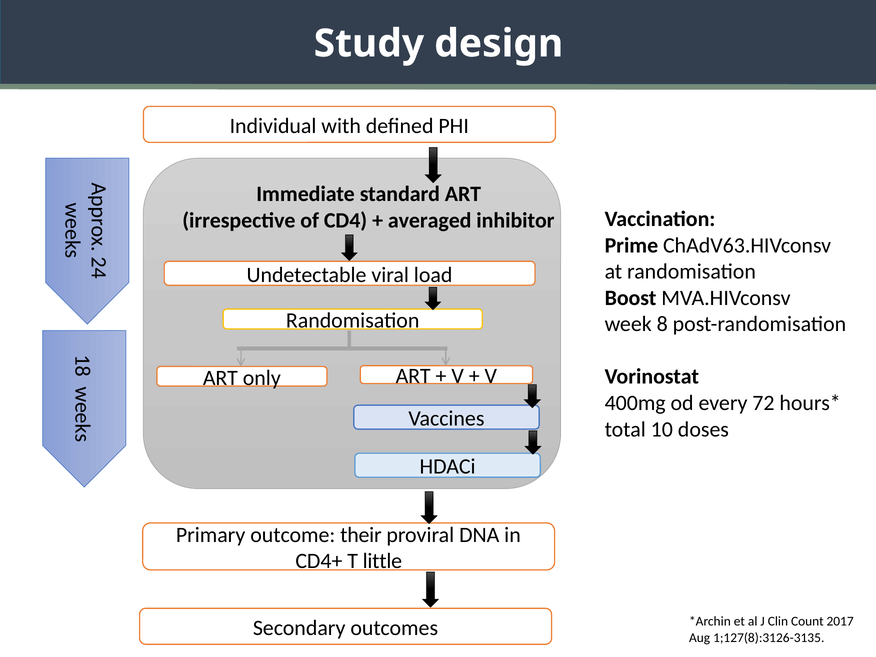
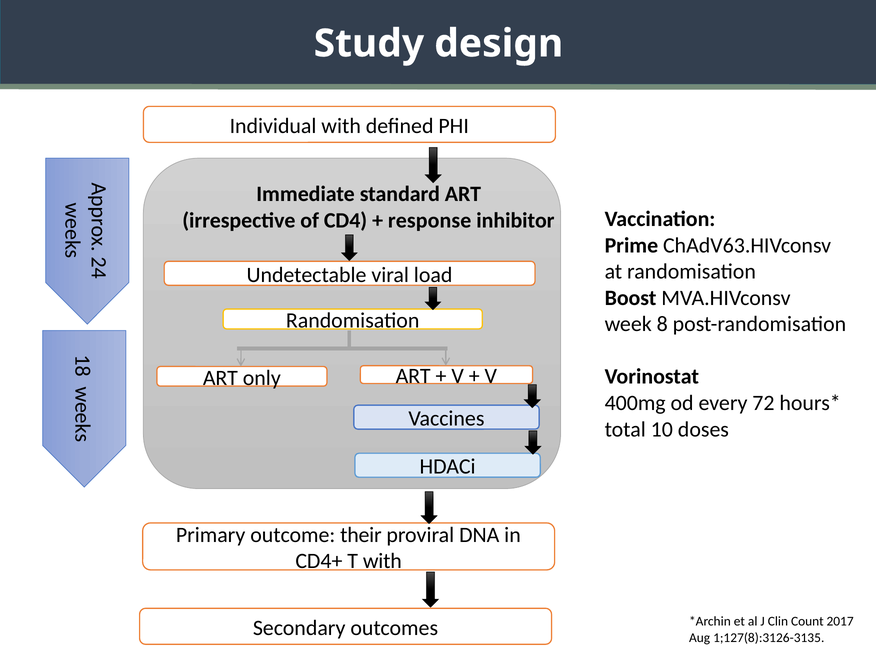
averaged: averaged -> response
T little: little -> with
